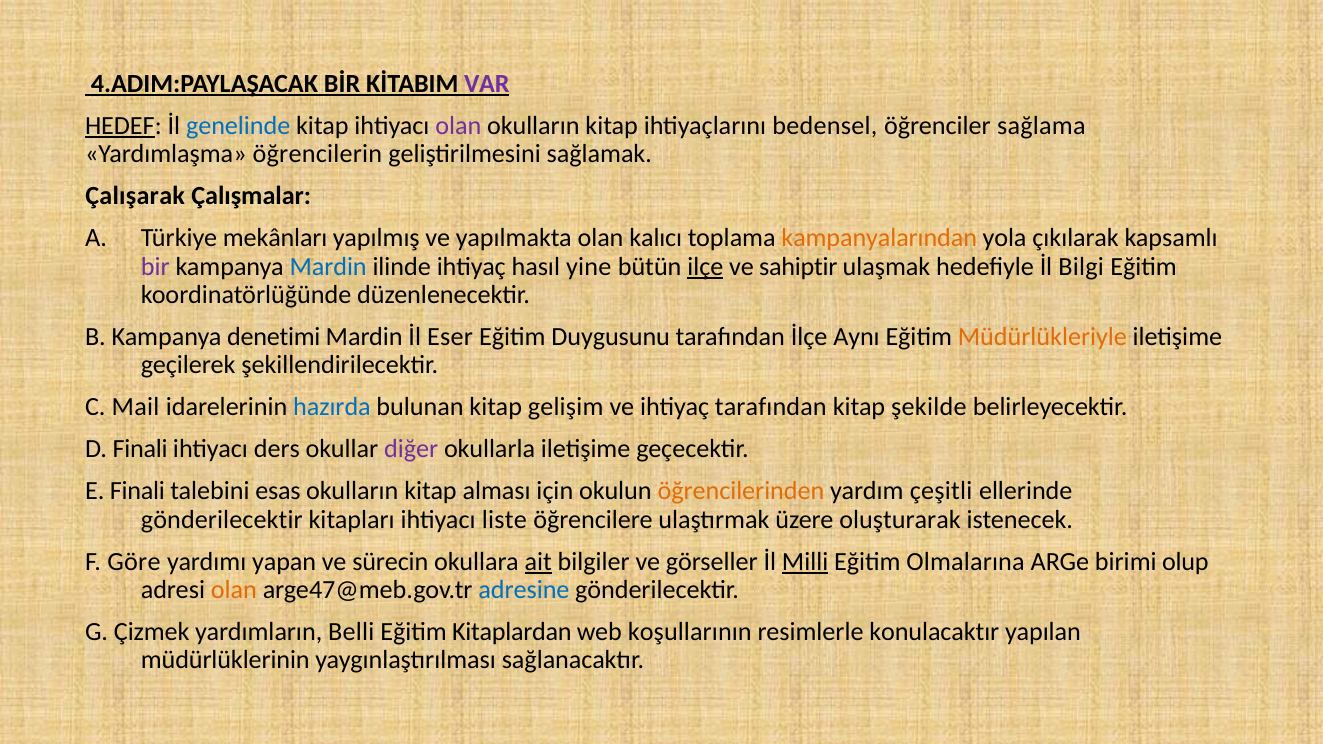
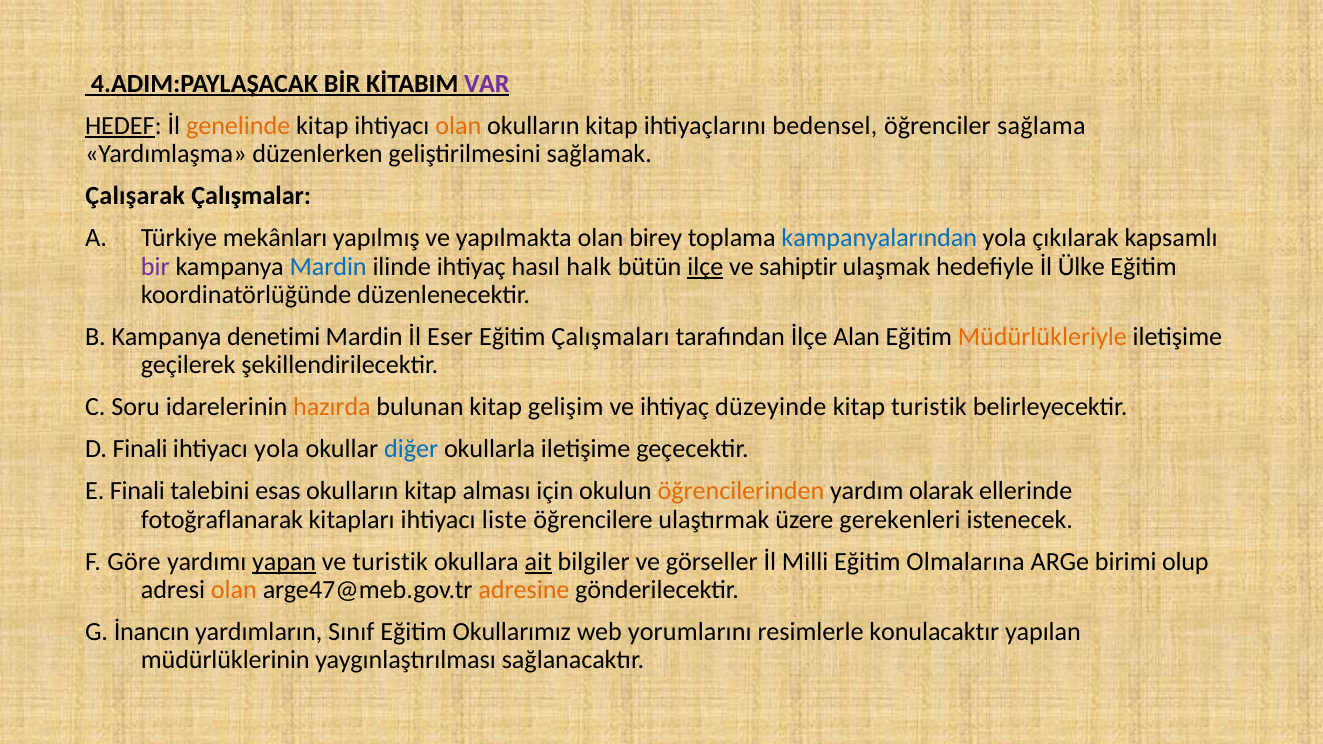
genelinde colour: blue -> orange
olan at (458, 126) colour: purple -> orange
öğrencilerin: öğrencilerin -> düzenlerken
kalıcı: kalıcı -> birey
kampanyalarından colour: orange -> blue
yine: yine -> halk
Bilgi: Bilgi -> Ülke
Duygusunu: Duygusunu -> Çalışmaları
Aynı: Aynı -> Alan
Mail: Mail -> Soru
hazırda colour: blue -> orange
ihtiyaç tarafından: tarafından -> düzeyinde
kitap şekilde: şekilde -> turistik
ihtiyacı ders: ders -> yola
diğer colour: purple -> blue
çeşitli: çeşitli -> olarak
gönderilecektir at (222, 520): gönderilecektir -> fotoğraflanarak
oluşturarak: oluşturarak -> gerekenleri
yapan underline: none -> present
ve sürecin: sürecin -> turistik
Milli underline: present -> none
adresine colour: blue -> orange
Çizmek: Çizmek -> İnancın
Belli: Belli -> Sınıf
Kitaplardan: Kitaplardan -> Okullarımız
koşullarının: koşullarının -> yorumlarını
